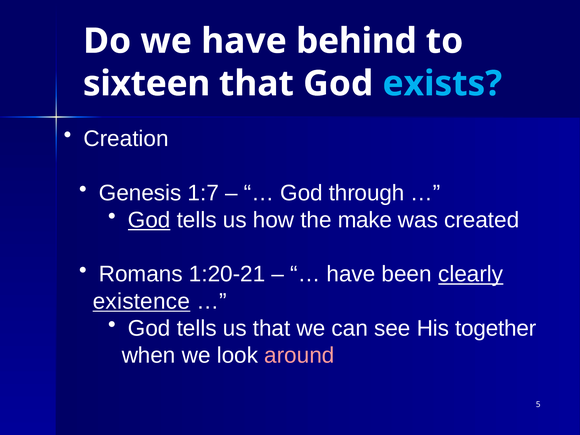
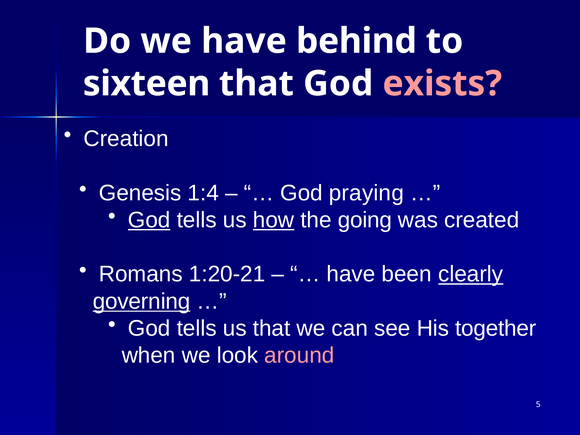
exists colour: light blue -> pink
1:7: 1:7 -> 1:4
through: through -> praying
how underline: none -> present
make: make -> going
existence: existence -> governing
